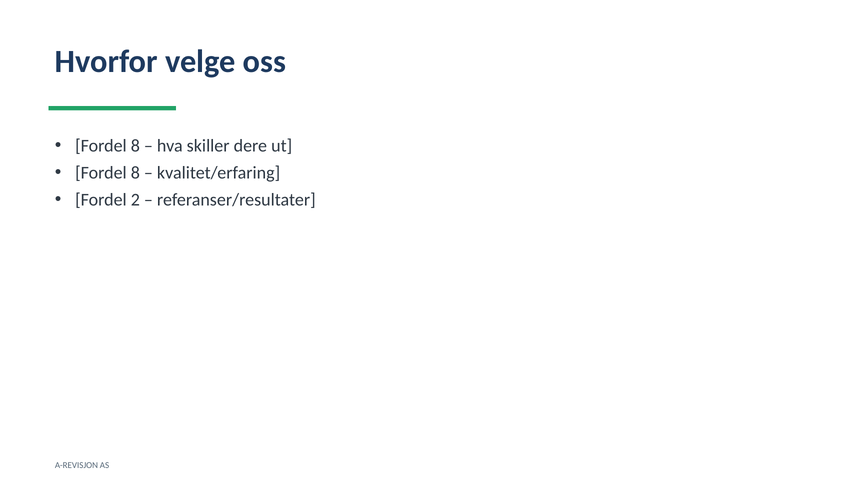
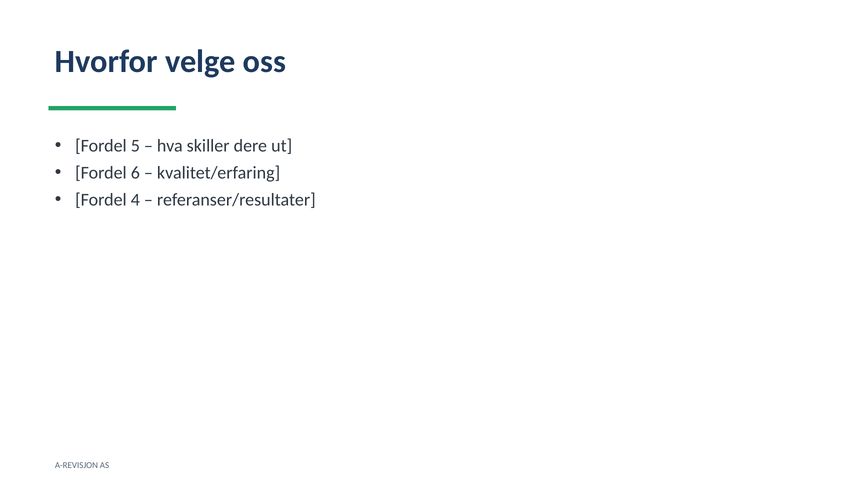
8 at (135, 146): 8 -> 5
8 at (135, 173): 8 -> 6
2: 2 -> 4
